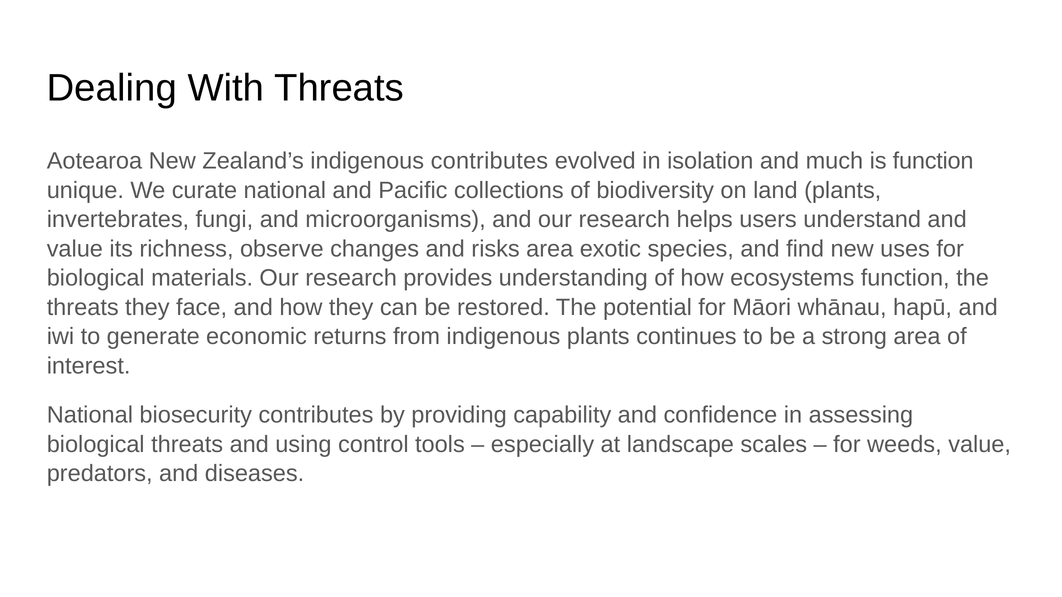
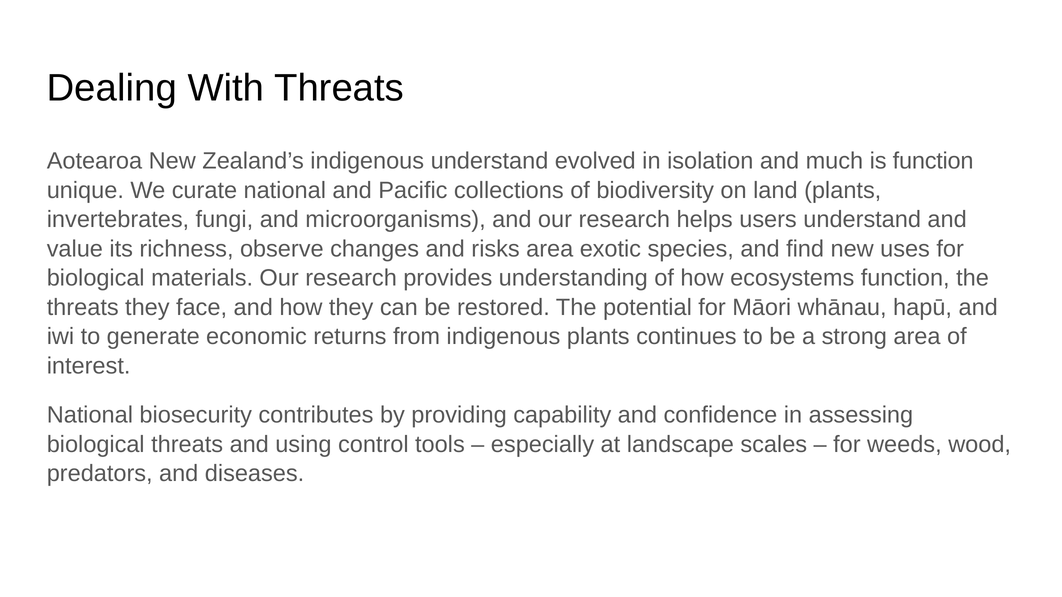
indigenous contributes: contributes -> understand
weeds value: value -> wood
